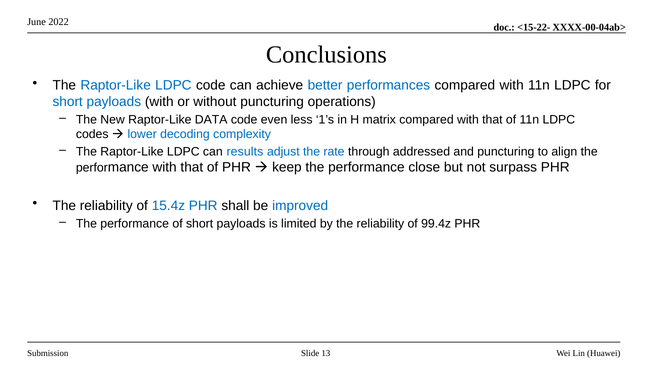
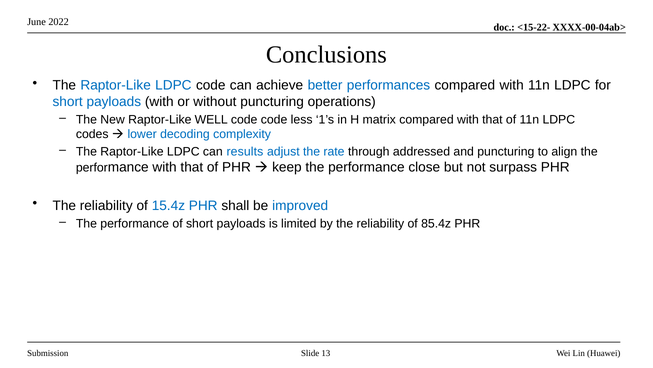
DATA: DATA -> WELL
code even: even -> code
99.4z: 99.4z -> 85.4z
